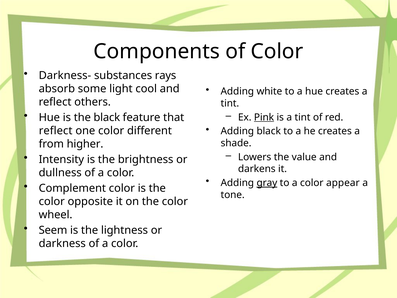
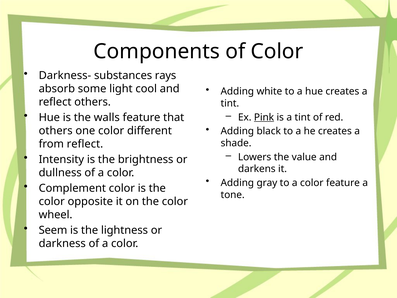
the black: black -> walls
reflect at (56, 131): reflect -> others
from higher: higher -> reflect
gray underline: present -> none
color appear: appear -> feature
